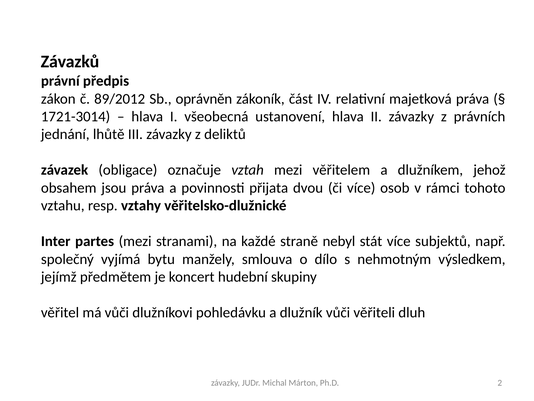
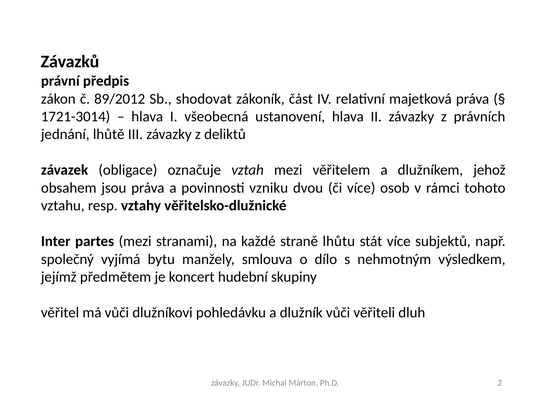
oprávněn: oprávněn -> shodovat
přijata: přijata -> vzniku
nebyl: nebyl -> lhůtu
